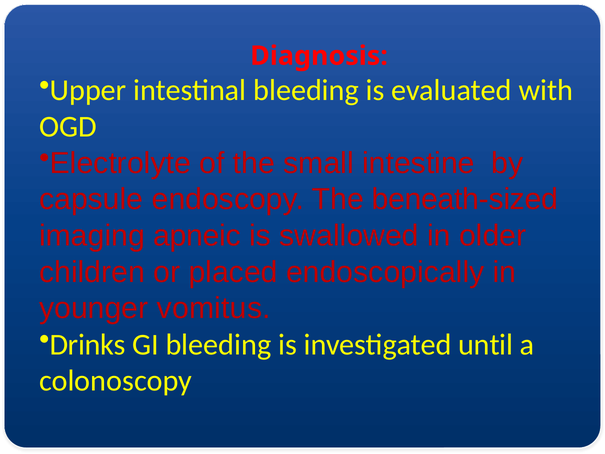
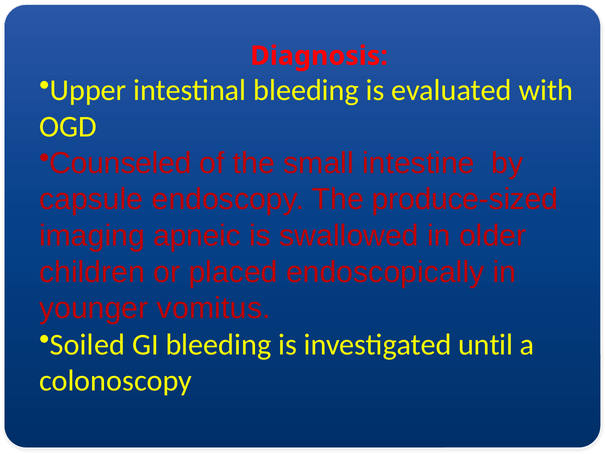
Electrolyte: Electrolyte -> Counseled
beneath-sized: beneath-sized -> produce-sized
Drinks: Drinks -> Soiled
